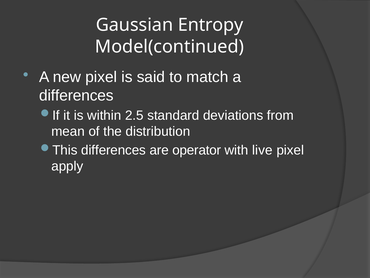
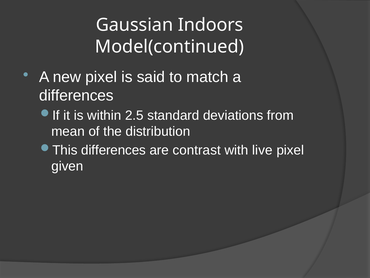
Entropy: Entropy -> Indoors
operator: operator -> contrast
apply: apply -> given
